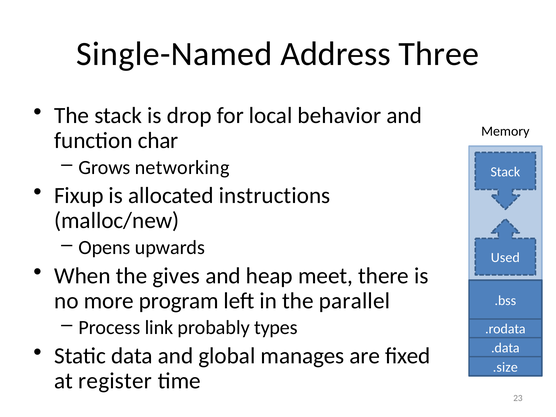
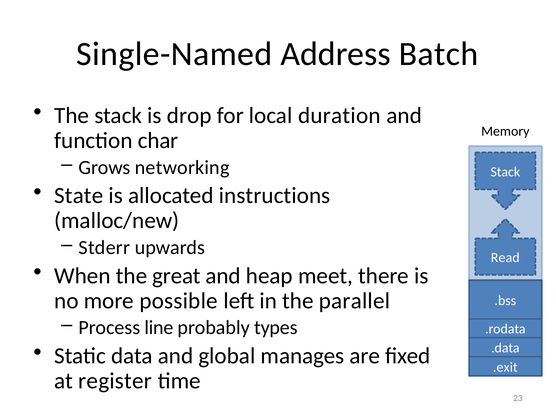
Three: Three -> Batch
behavior: behavior -> duration
Fixup: Fixup -> State
Opens: Opens -> Stderr
Used: Used -> Read
gives: gives -> great
program: program -> possible
link: link -> line
.size: .size -> .exit
